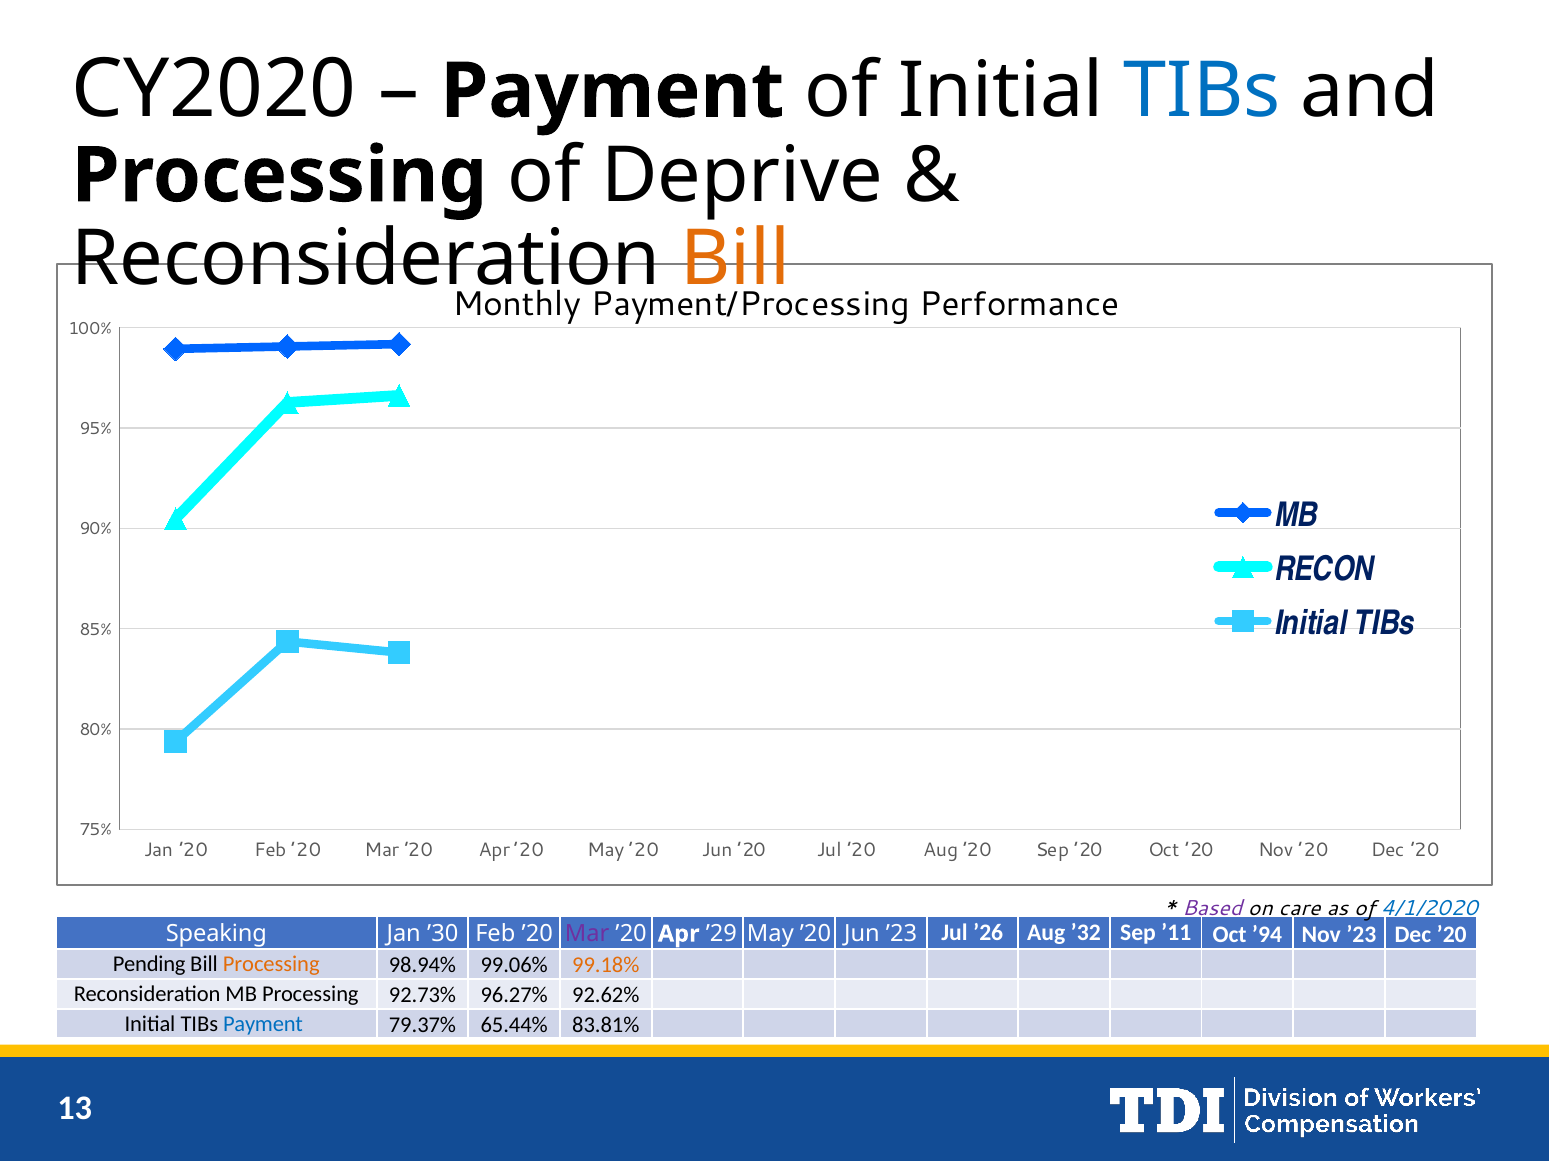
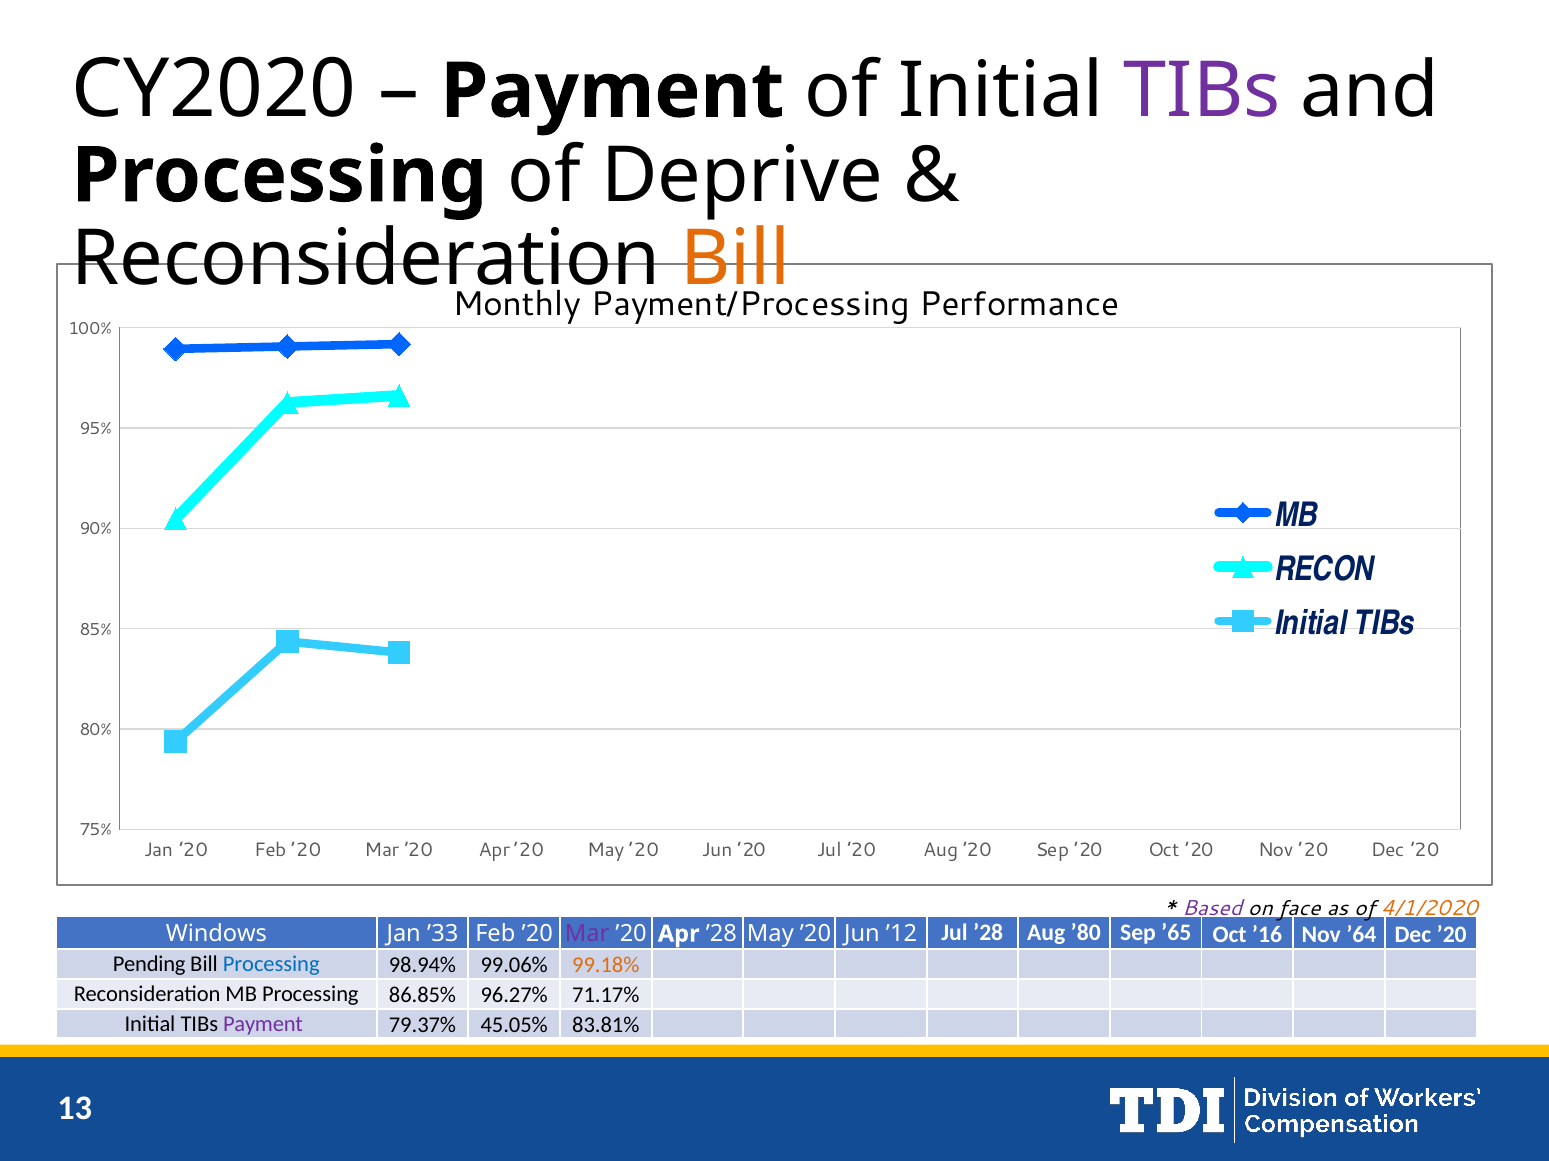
TIBs at (1202, 91) colour: blue -> purple
care: care -> face
4/1/2020 colour: blue -> orange
Speaking: Speaking -> Windows
’30: ’30 -> ’33
’29 at (721, 934): ’29 -> ’28
Jun ’23: ’23 -> ’12
Jul ’26: ’26 -> ’28
’32: ’32 -> ’80
’11: ’11 -> ’65
’94: ’94 -> ’16
Nov ’23: ’23 -> ’64
Processing at (271, 965) colour: orange -> blue
92.73%: 92.73% -> 86.85%
92.62%: 92.62% -> 71.17%
Payment at (263, 1024) colour: blue -> purple
65.44%: 65.44% -> 45.05%
